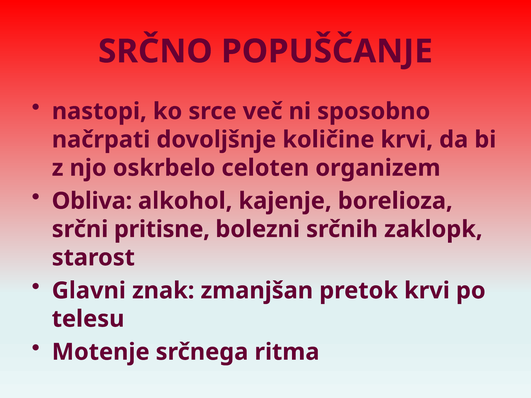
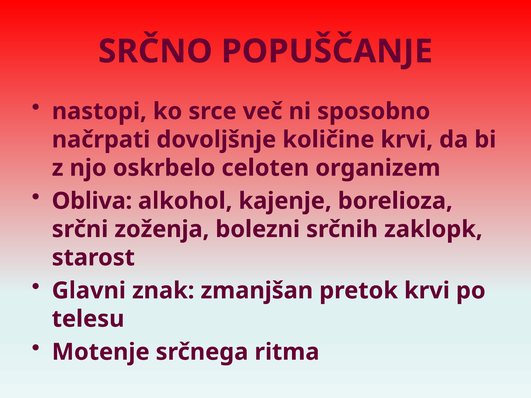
pritisne: pritisne -> zoženja
